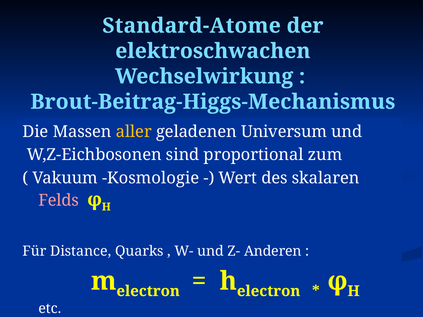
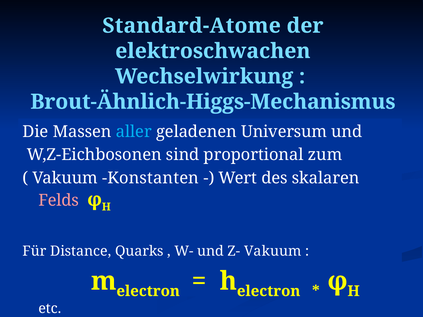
Brout-Beitrag-Higgs-Mechanismus: Brout-Beitrag-Higgs-Mechanismus -> Brout-Ähnlich-Higgs-Mechanismus
aller colour: yellow -> light blue
Kosmologie: Kosmologie -> Konstanten
Z- Anderen: Anderen -> Vakuum
